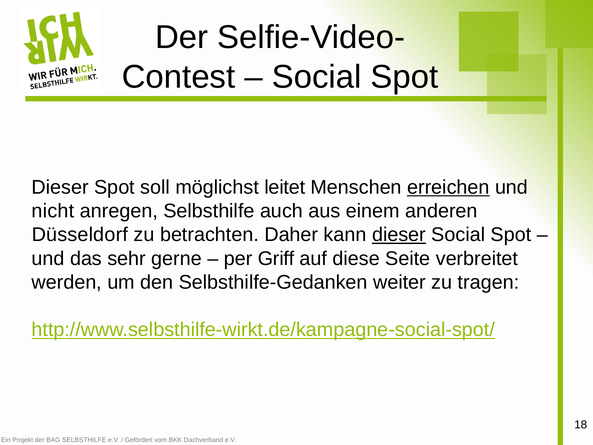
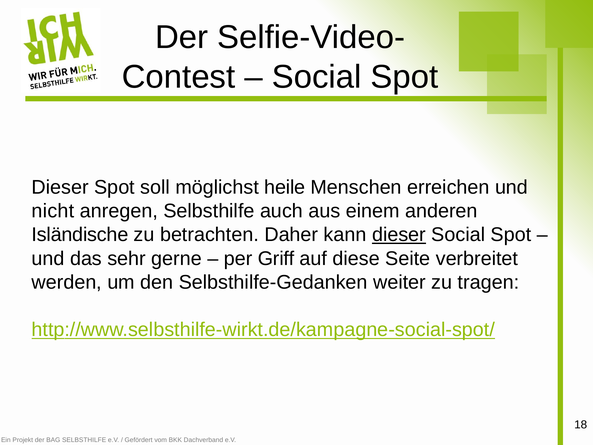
leitet: leitet -> heile
erreichen underline: present -> none
Düsseldorf: Düsseldorf -> Isländische
